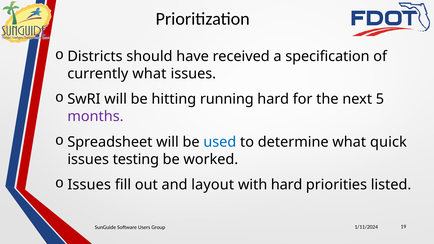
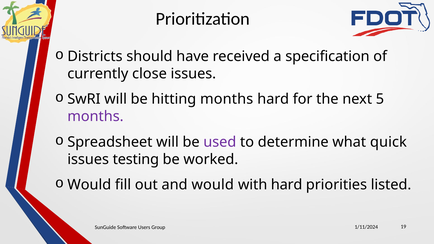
currently what: what -> close
hitting running: running -> months
used colour: blue -> purple
Issues at (89, 185): Issues -> Would
and layout: layout -> would
